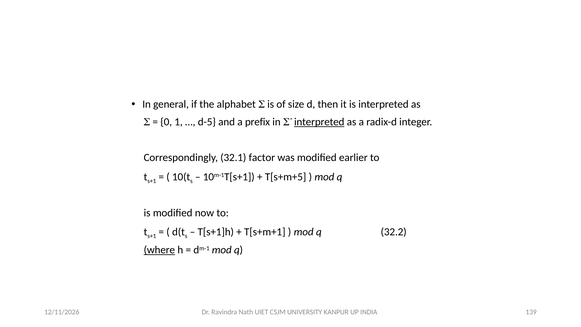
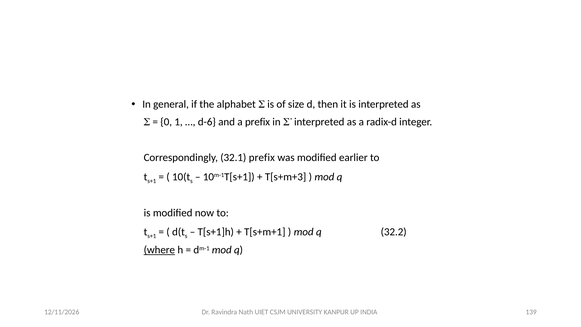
d-5: d-5 -> d-6
interpreted at (319, 122) underline: present -> none
32.1 factor: factor -> prefix
T[s+m+5: T[s+m+5 -> T[s+m+3
